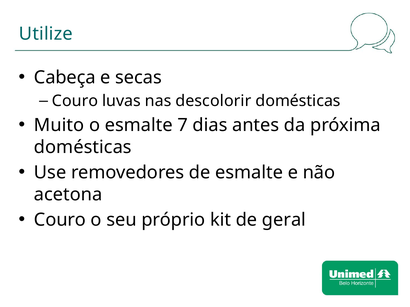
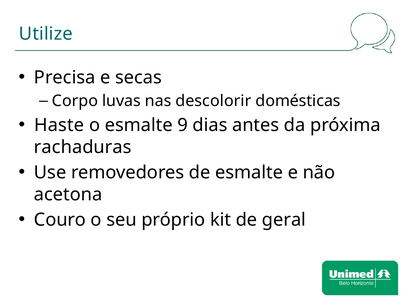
Cabeça: Cabeça -> Precisa
Couro at (75, 101): Couro -> Corpo
Muito: Muito -> Haste
7: 7 -> 9
domésticas at (83, 147): domésticas -> rachaduras
